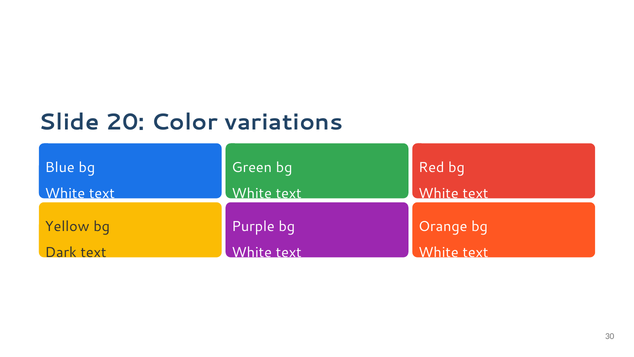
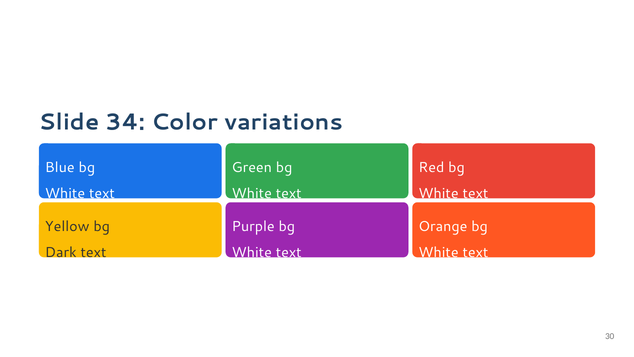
20: 20 -> 34
